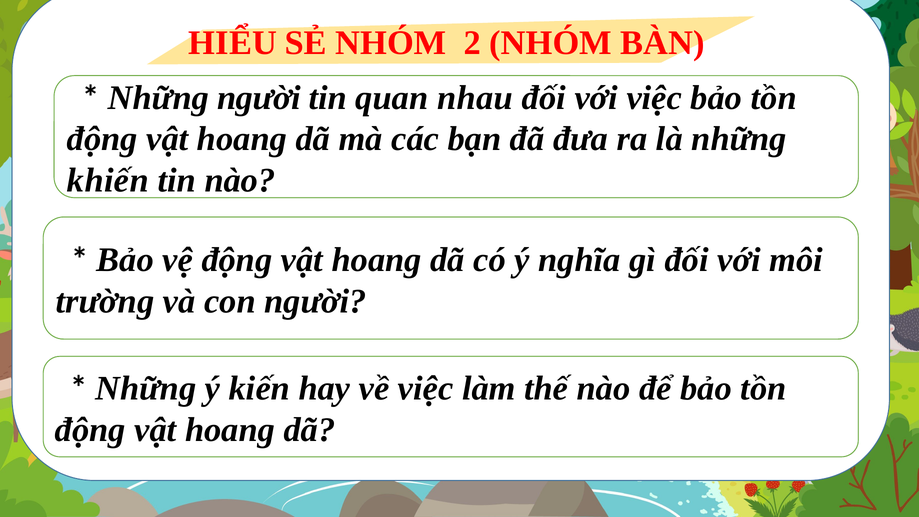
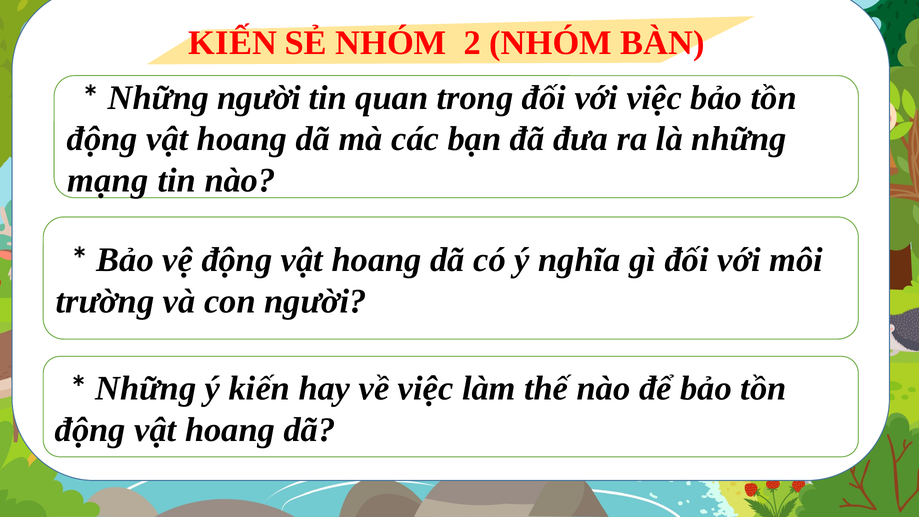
HIỂU at (233, 43): HIỂU -> KIẾN
nhau: nhau -> trong
khiến: khiến -> mạng
